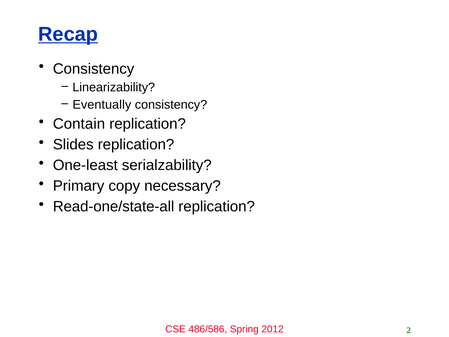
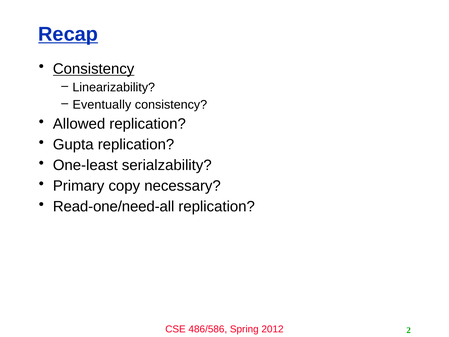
Consistency at (94, 69) underline: none -> present
Contain: Contain -> Allowed
Slides: Slides -> Gupta
Read-one/state-all: Read-one/state-all -> Read-one/need-all
